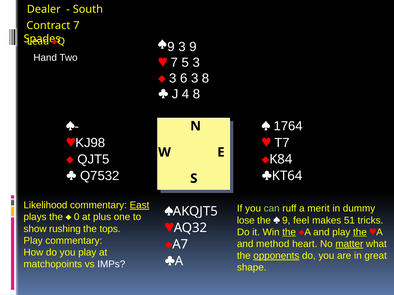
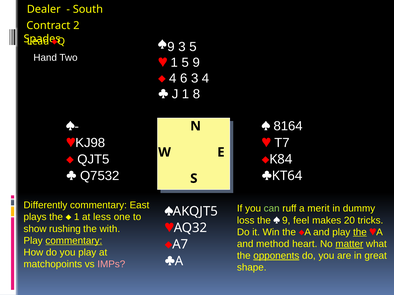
Contract 7: 7 -> 2
3 9: 9 -> 5
7 at (174, 63): 7 -> 1
5 3: 3 -> 9
3 at (173, 78): 3 -> 4
3 8: 8 -> 4
J 4: 4 -> 1
1764: 1764 -> 8164
Likelihood: Likelihood -> Differently
East underline: present -> none
0 at (77, 217): 0 -> 1
plus: plus -> less
lose: lose -> loss
51: 51 -> 20
tops: tops -> with
the at (289, 232) underline: present -> none
commentary at (74, 241) underline: none -> present
IMPs colour: white -> pink
